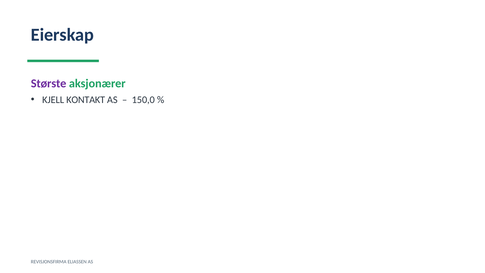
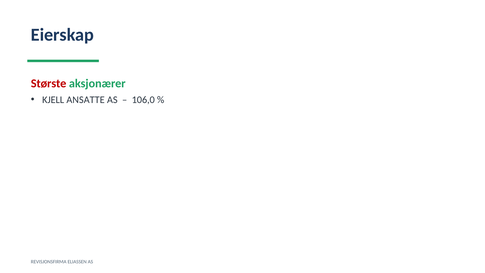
Største colour: purple -> red
KONTAKT: KONTAKT -> ANSATTE
150,0: 150,0 -> 106,0
